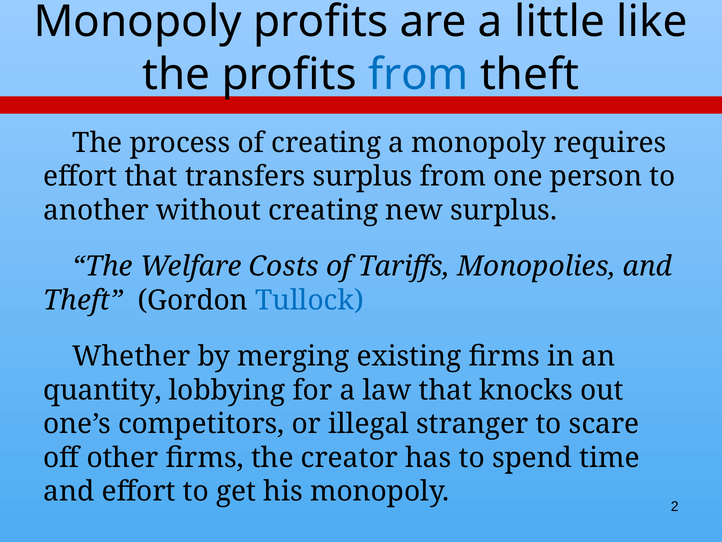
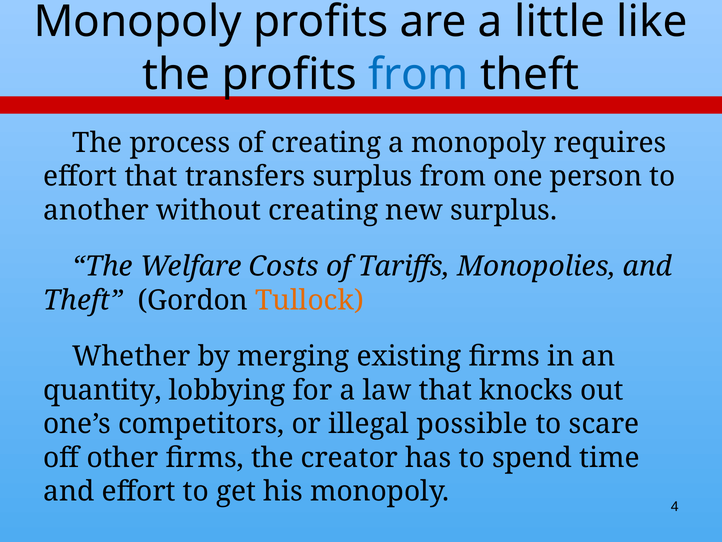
Tullock colour: blue -> orange
stranger: stranger -> possible
2: 2 -> 4
